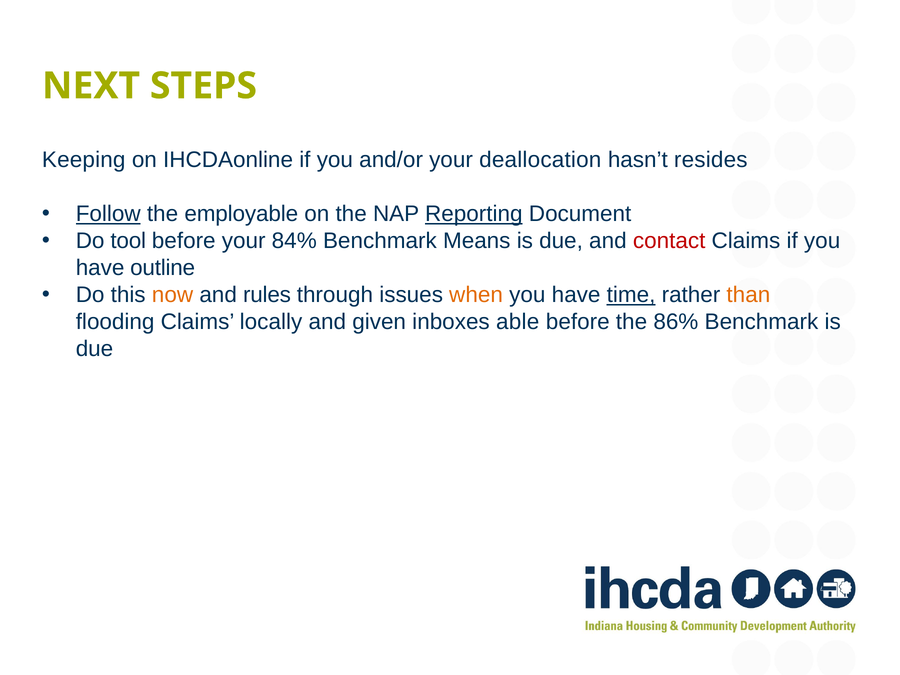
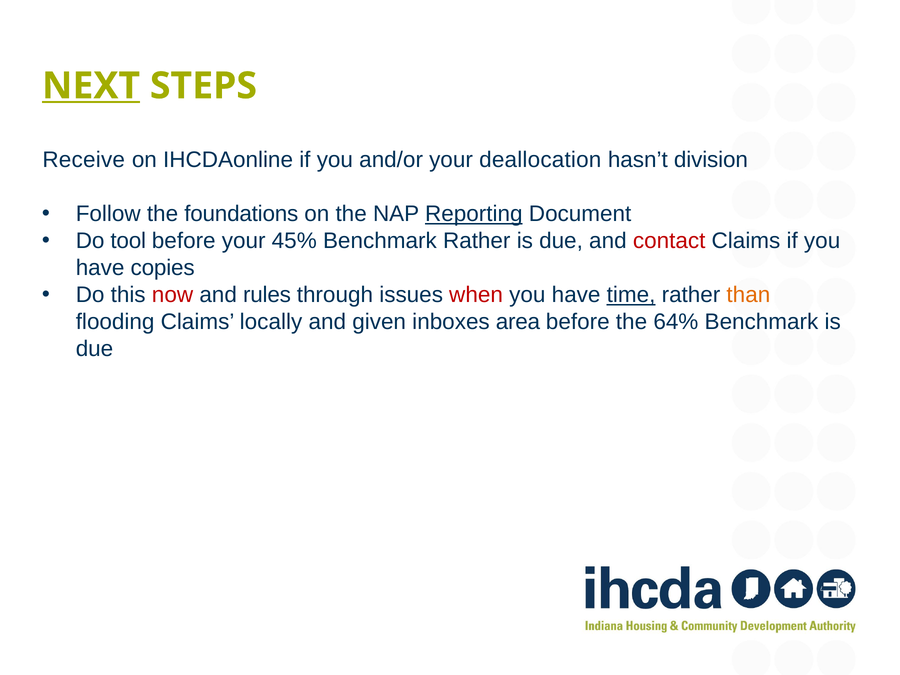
NEXT underline: none -> present
Keeping: Keeping -> Receive
resides: resides -> division
Follow underline: present -> none
employable: employable -> foundations
84%: 84% -> 45%
Benchmark Means: Means -> Rather
outline: outline -> copies
now colour: orange -> red
when colour: orange -> red
able: able -> area
86%: 86% -> 64%
